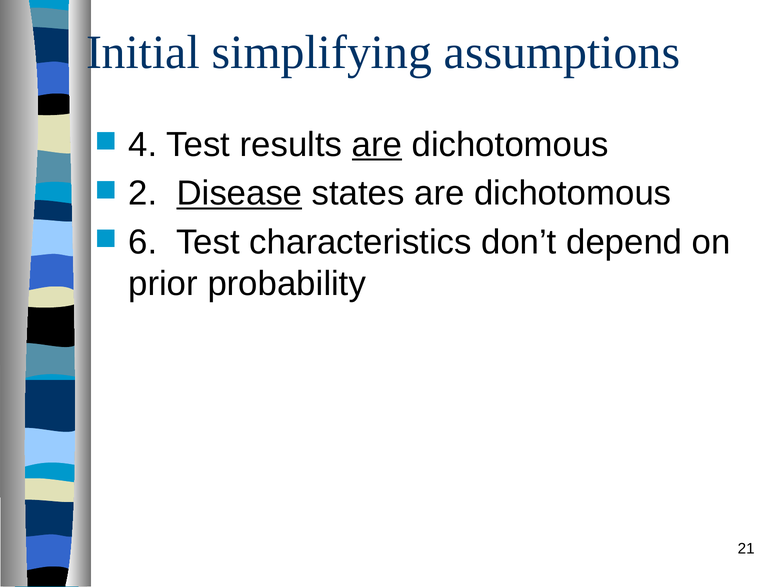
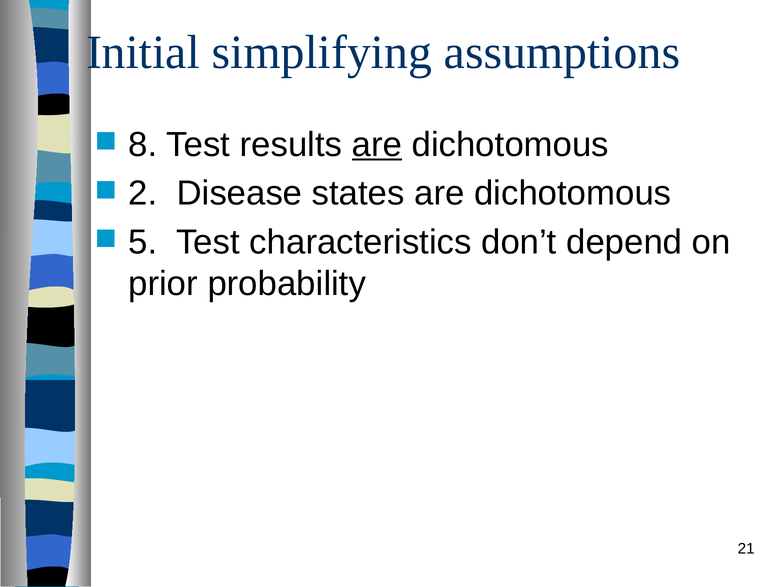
4: 4 -> 8
Disease underline: present -> none
6: 6 -> 5
